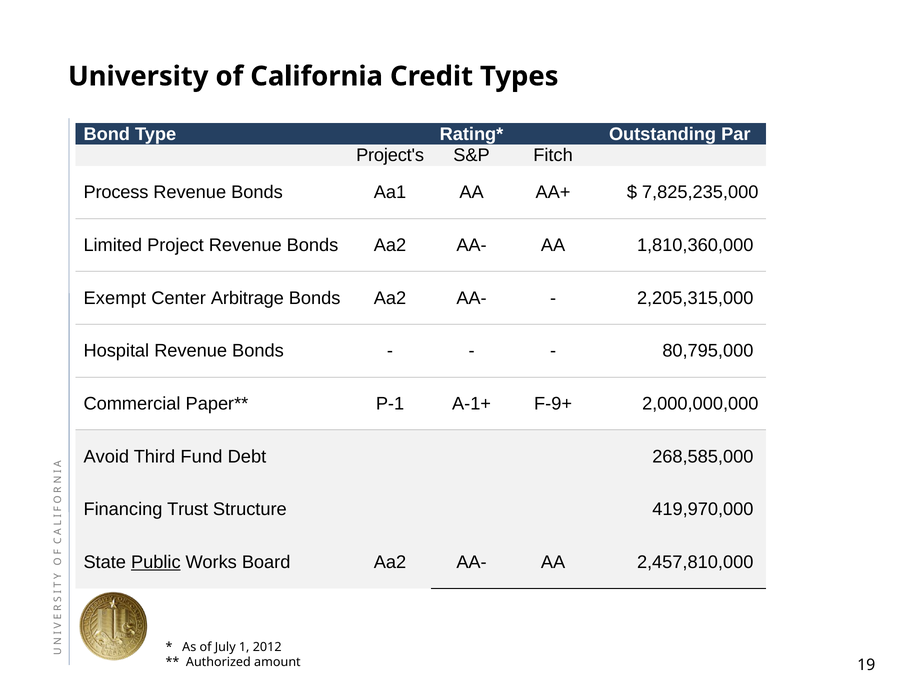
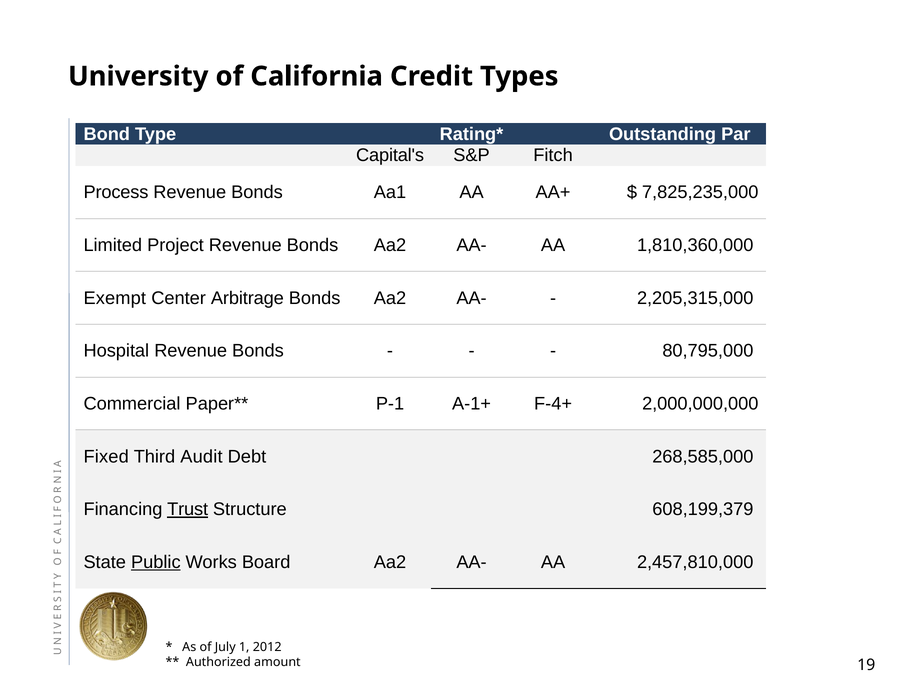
Project's: Project's -> Capital's
F-9+: F-9+ -> F-4+
Avoid: Avoid -> Fixed
Fund: Fund -> Audit
Trust underline: none -> present
419,970,000: 419,970,000 -> 608,199,379
